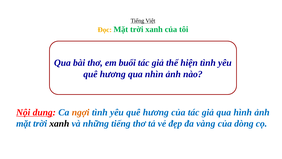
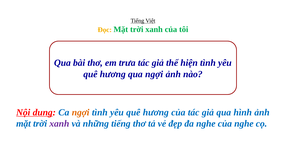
buổi: buổi -> trưa
qua nhìn: nhìn -> ngợi
xanh at (59, 123) colour: black -> purple
đa vàng: vàng -> nghe
của dòng: dòng -> nghe
